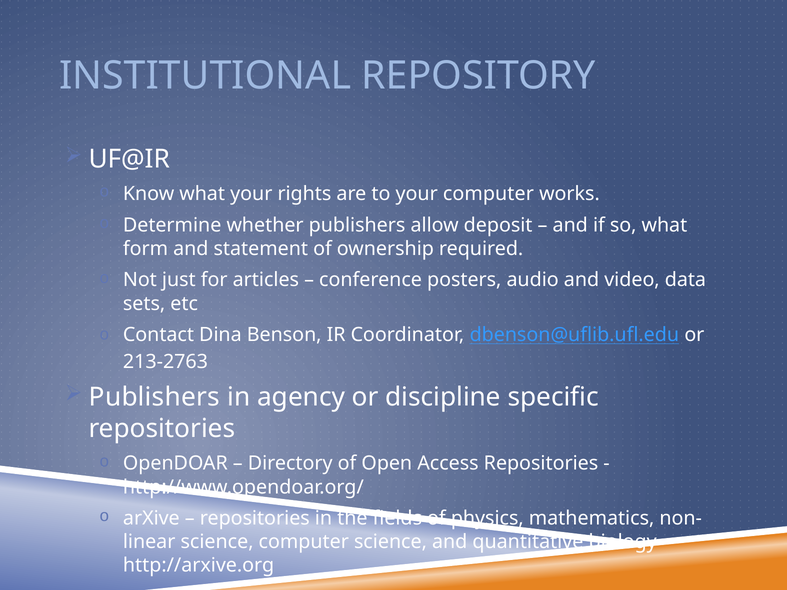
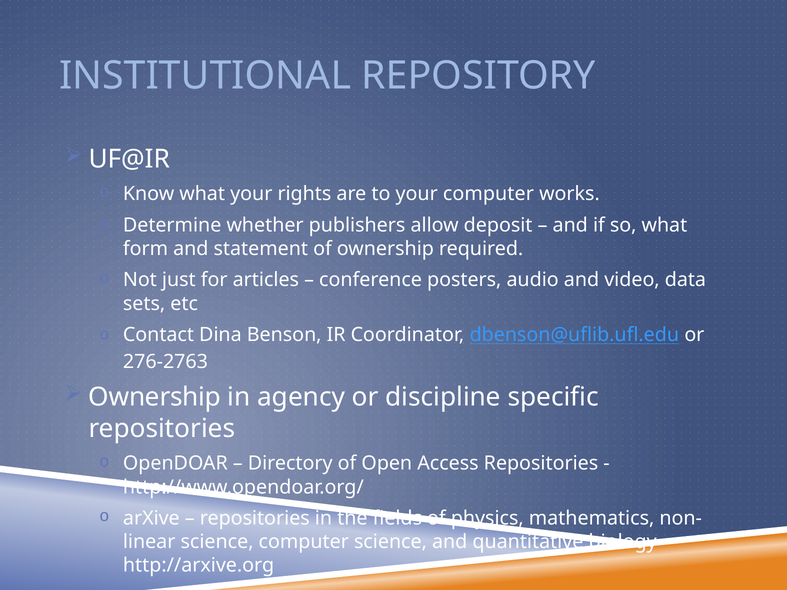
213-2763: 213-2763 -> 276-2763
Publishers at (154, 397): Publishers -> Ownership
